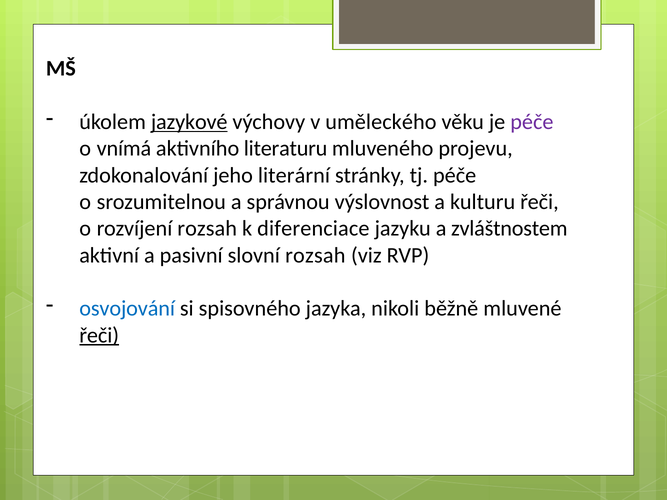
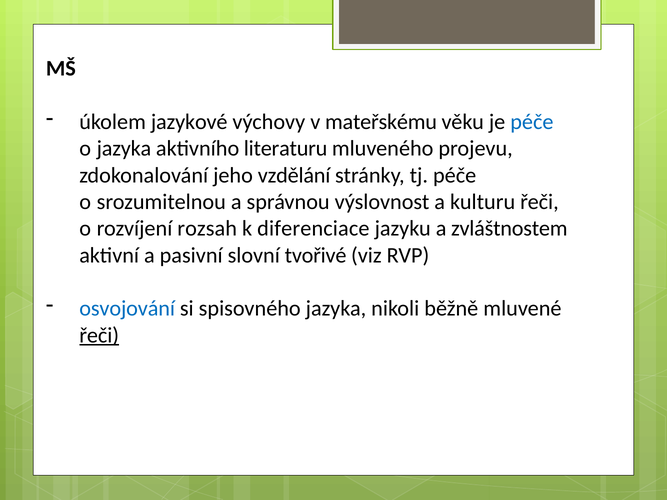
jazykové underline: present -> none
uměleckého: uměleckého -> mateřskému
péče at (532, 122) colour: purple -> blue
o vnímá: vnímá -> jazyka
literární: literární -> vzdělání
slovní rozsah: rozsah -> tvořivé
